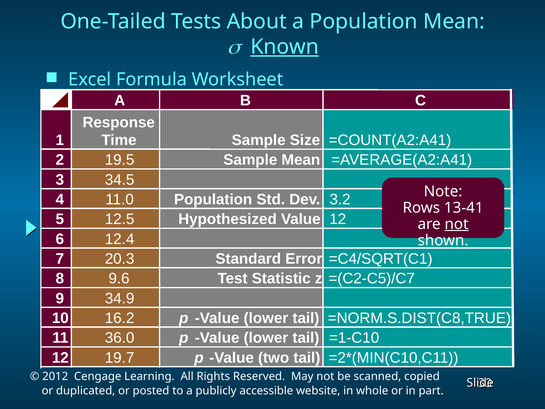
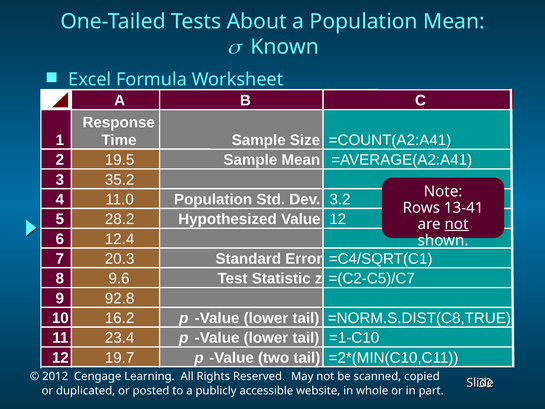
Known underline: present -> none
34.5: 34.5 -> 35.2
12.5: 12.5 -> 28.2
34.9: 34.9 -> 92.8
36.0: 36.0 -> 23.4
